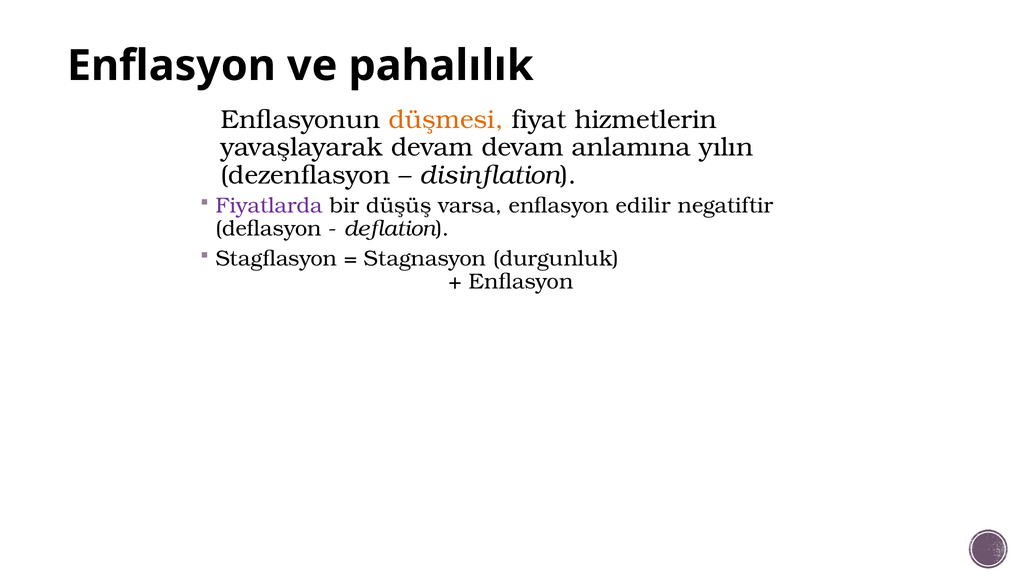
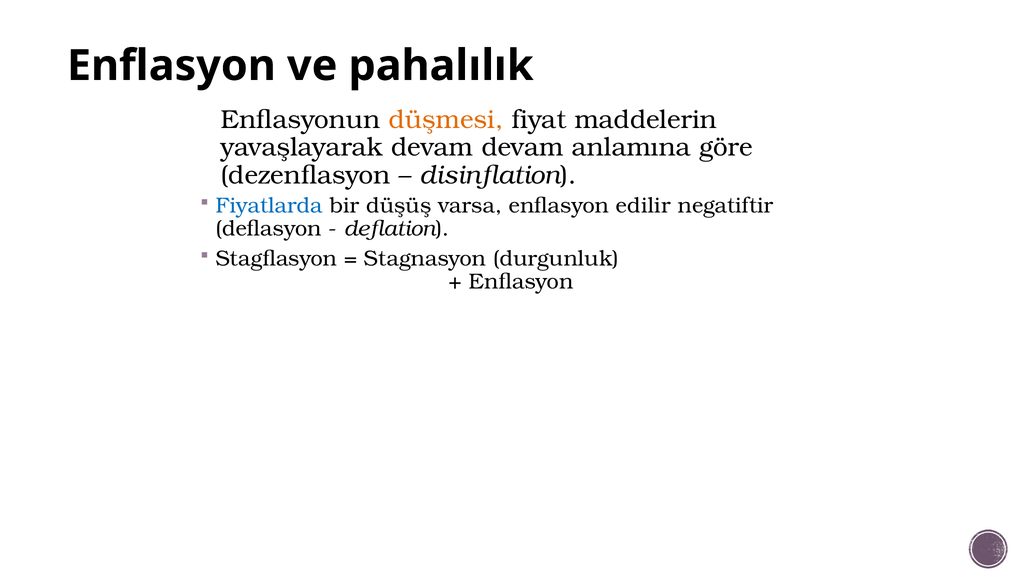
hizmetlerin: hizmetlerin -> maddelerin
yılın: yılın -> göre
Fiyatlarda colour: purple -> blue
